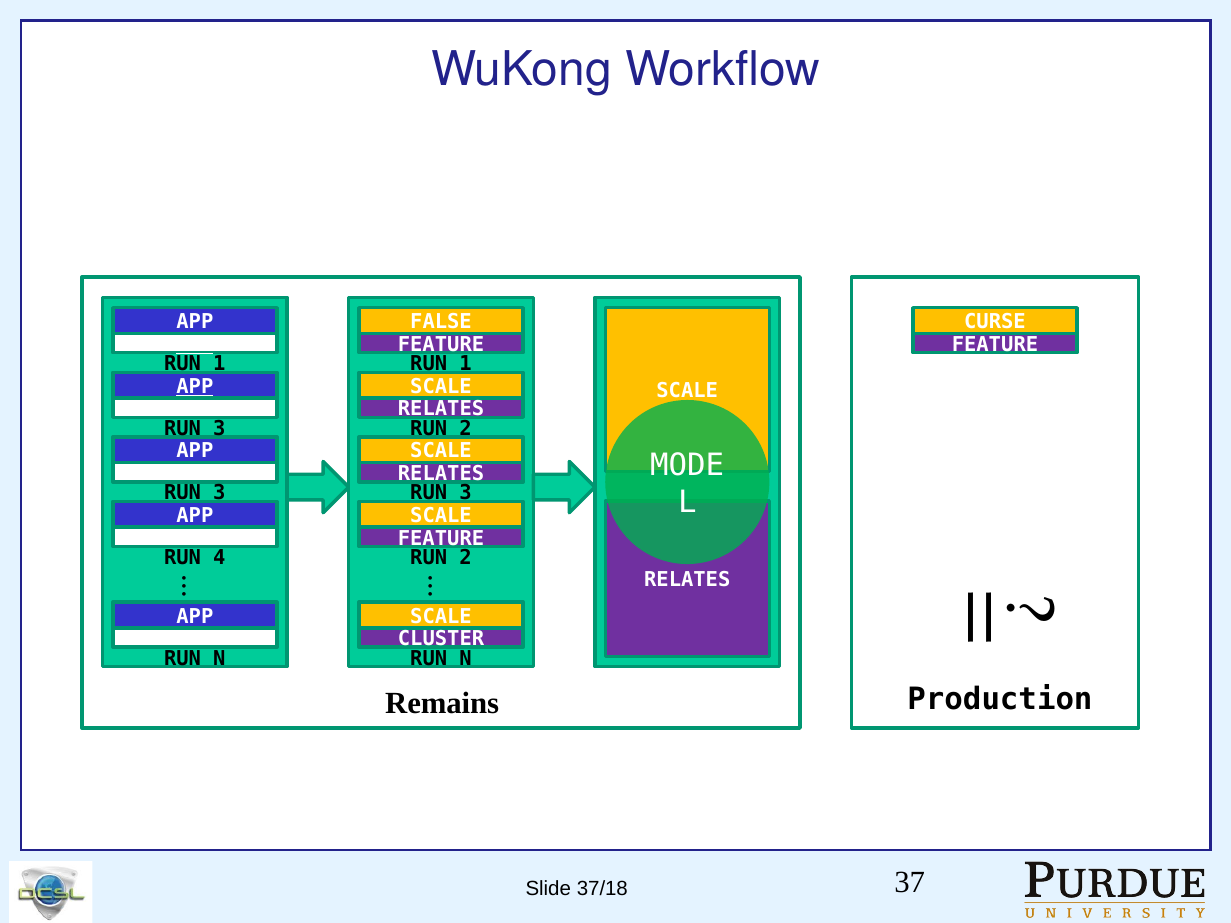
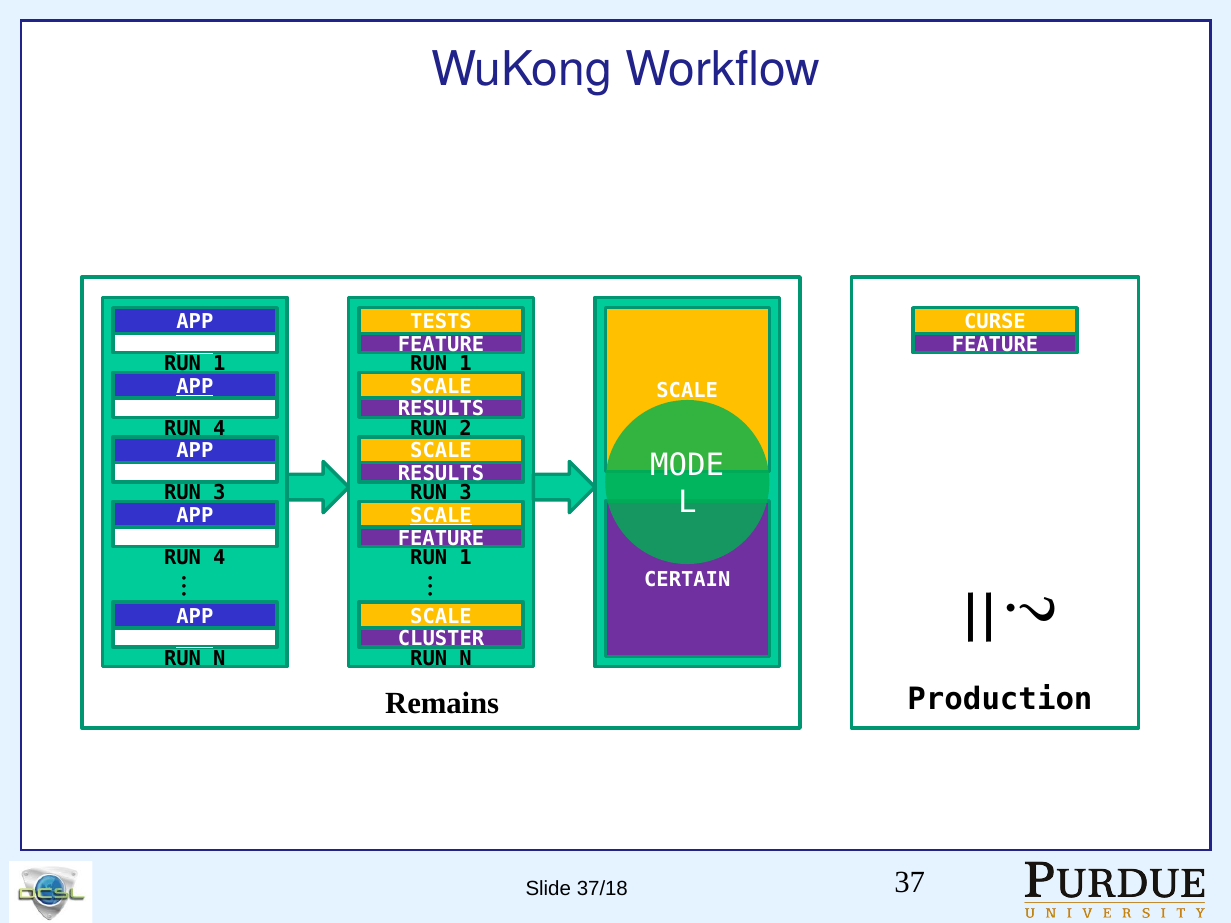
FALSE: FALSE -> TESTS
RELATES at (441, 409): RELATES -> RESULTS
3 at (219, 429): 3 -> 4
RELATES at (441, 474): RELATES -> RESULTS
SCALE at (441, 516) underline: none -> present
2 at (466, 558): 2 -> 1
RELATES at (687, 580): RELATES -> CERTAIN
PIN at (195, 639) underline: none -> present
